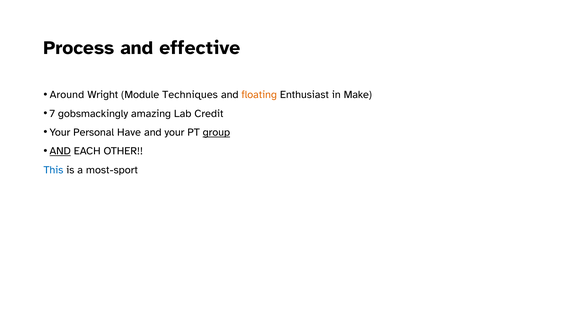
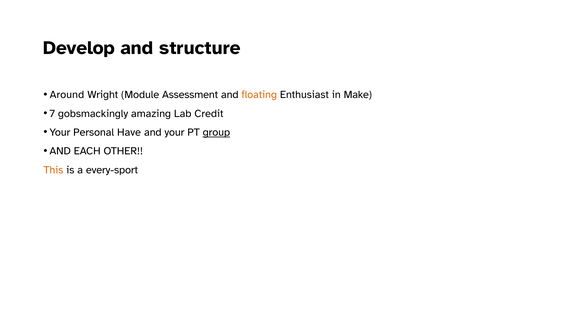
Process: Process -> Develop
effective: effective -> structure
Techniques: Techniques -> Assessment
AND at (60, 151) underline: present -> none
This colour: blue -> orange
most-sport: most-sport -> every-sport
